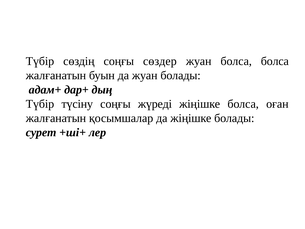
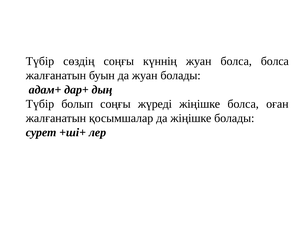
сөздер: сөздер -> күннің
түсіну: түсіну -> болып
